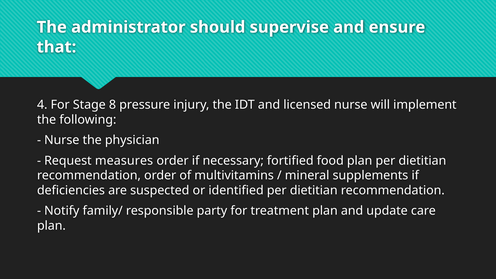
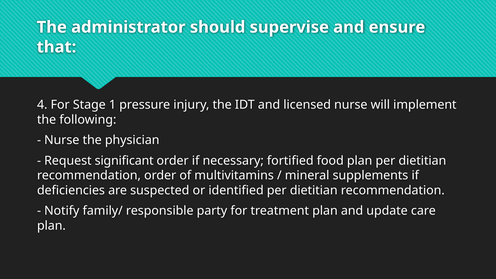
8: 8 -> 1
measures: measures -> significant
